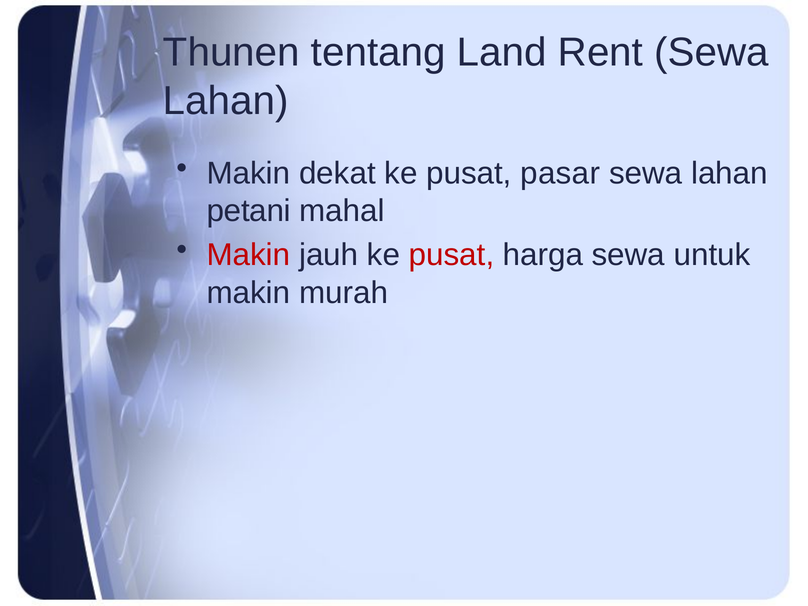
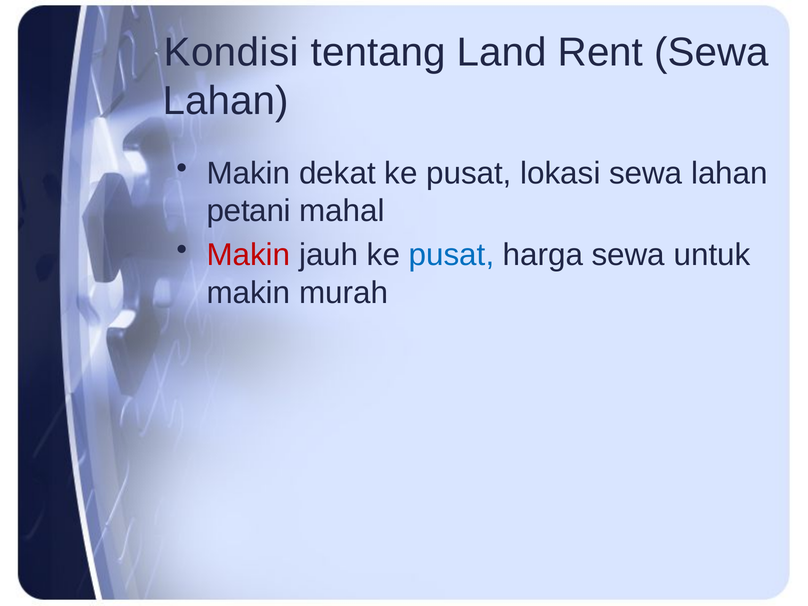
Thunen: Thunen -> Kondisi
pasar: pasar -> lokasi
pusat at (452, 255) colour: red -> blue
